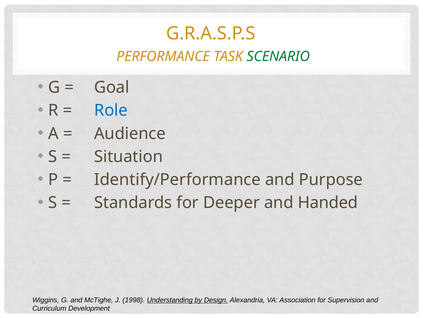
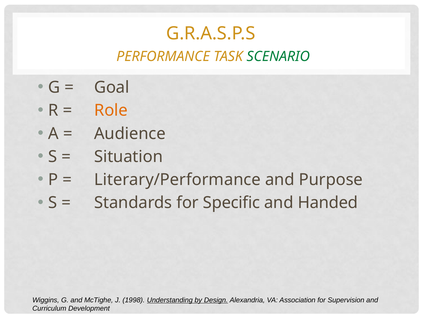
Role colour: blue -> orange
Identify/Performance: Identify/Performance -> Literary/Performance
Deeper: Deeper -> Specific
